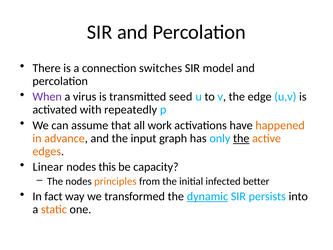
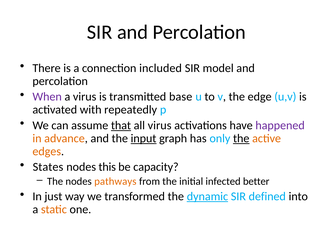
switches: switches -> included
seed: seed -> base
that underline: none -> present
all work: work -> virus
happened colour: orange -> purple
input underline: none -> present
Linear: Linear -> States
principles: principles -> pathways
fact: fact -> just
persists: persists -> defined
